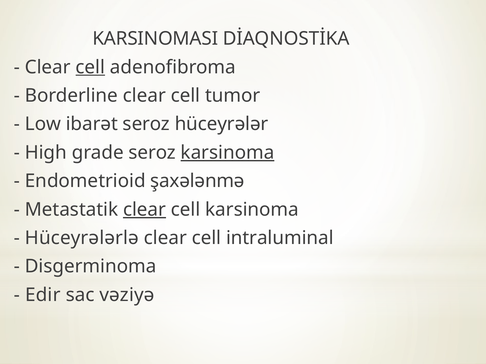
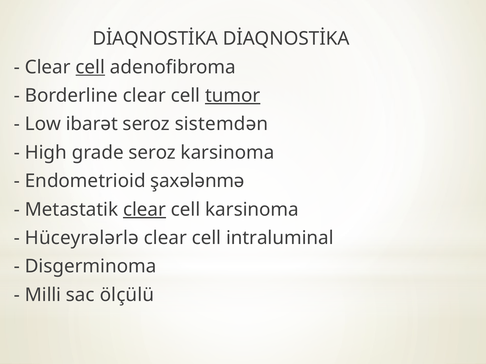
KARSINOMASI at (155, 39): KARSINOMASI -> DİAQNOSTİKA
tumor underline: none -> present
hüceyrələr: hüceyrələr -> sistemdən
karsinoma at (228, 153) underline: present -> none
Edir: Edir -> Milli
vəziyə: vəziyə -> ölçülü
